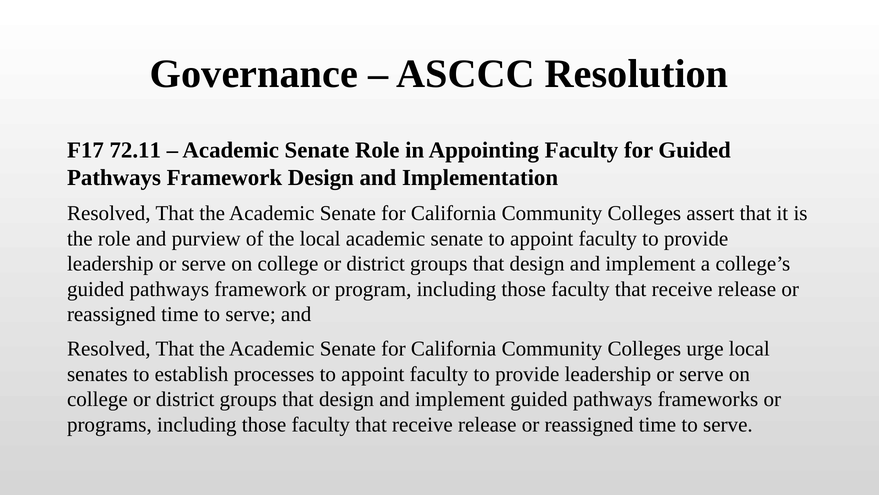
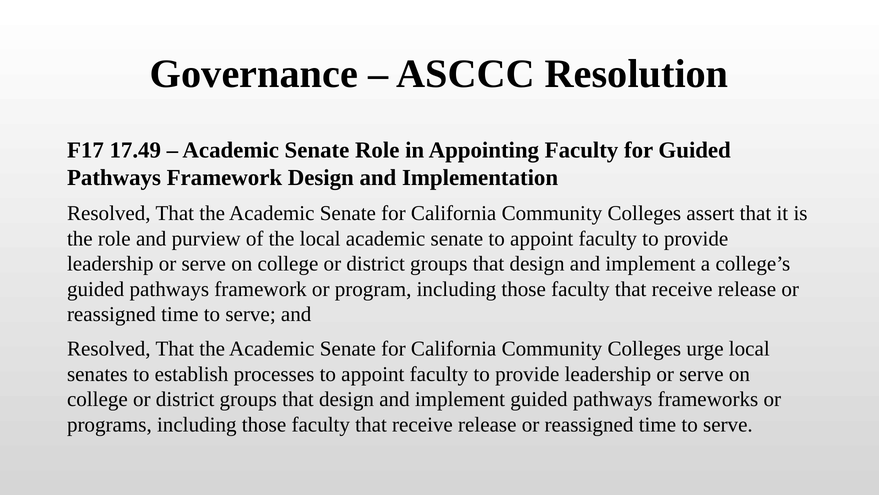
72.11: 72.11 -> 17.49
